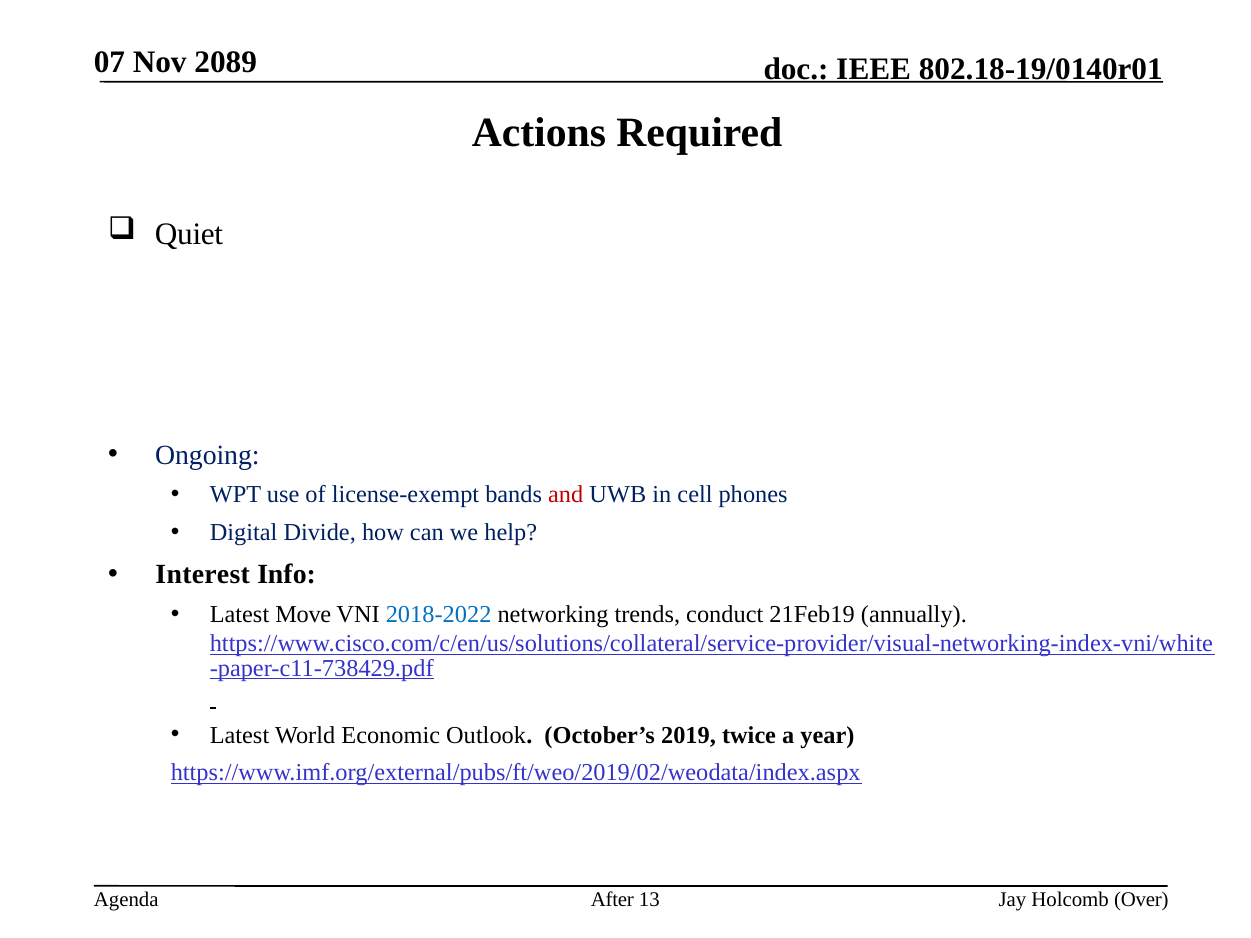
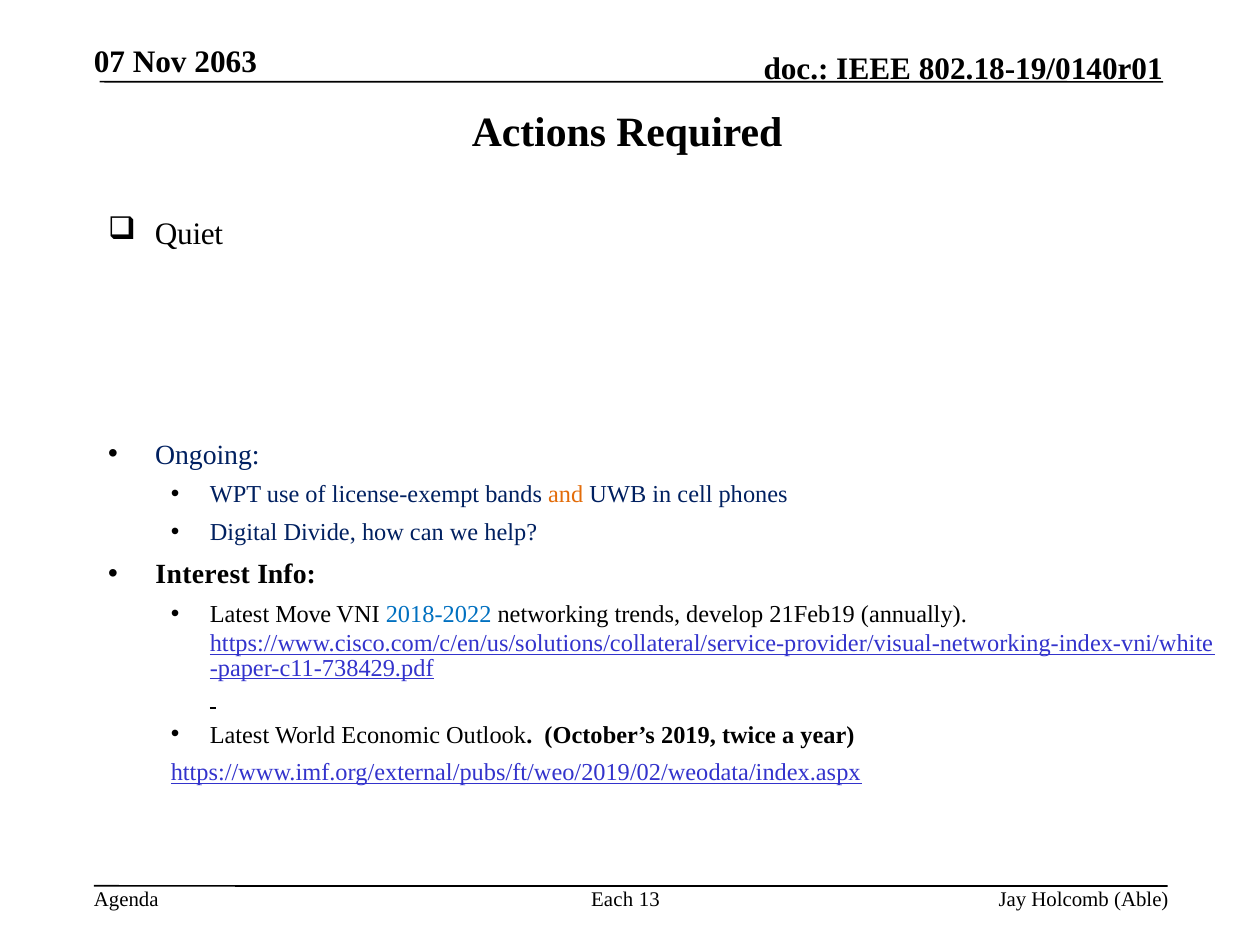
2089: 2089 -> 2063
and colour: red -> orange
conduct: conduct -> develop
After: After -> Each
Over: Over -> Able
